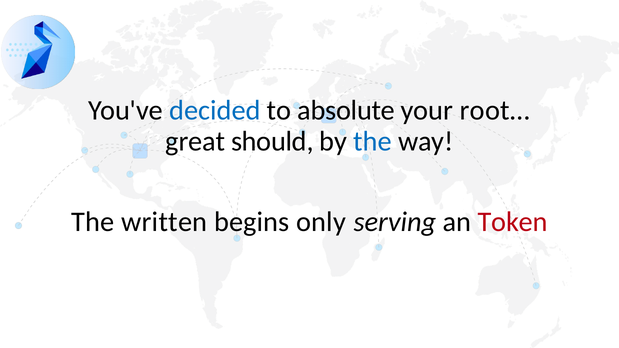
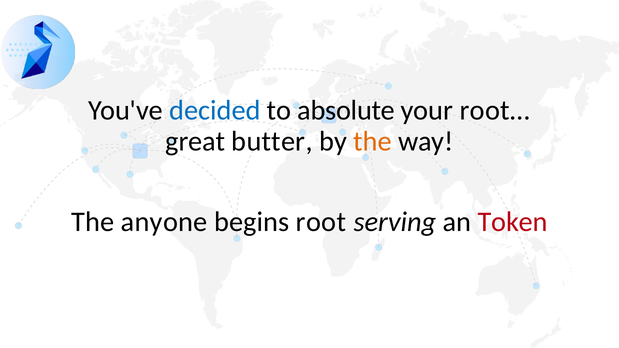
should: should -> butter
the at (373, 141) colour: blue -> orange
written: written -> anyone
only: only -> root
